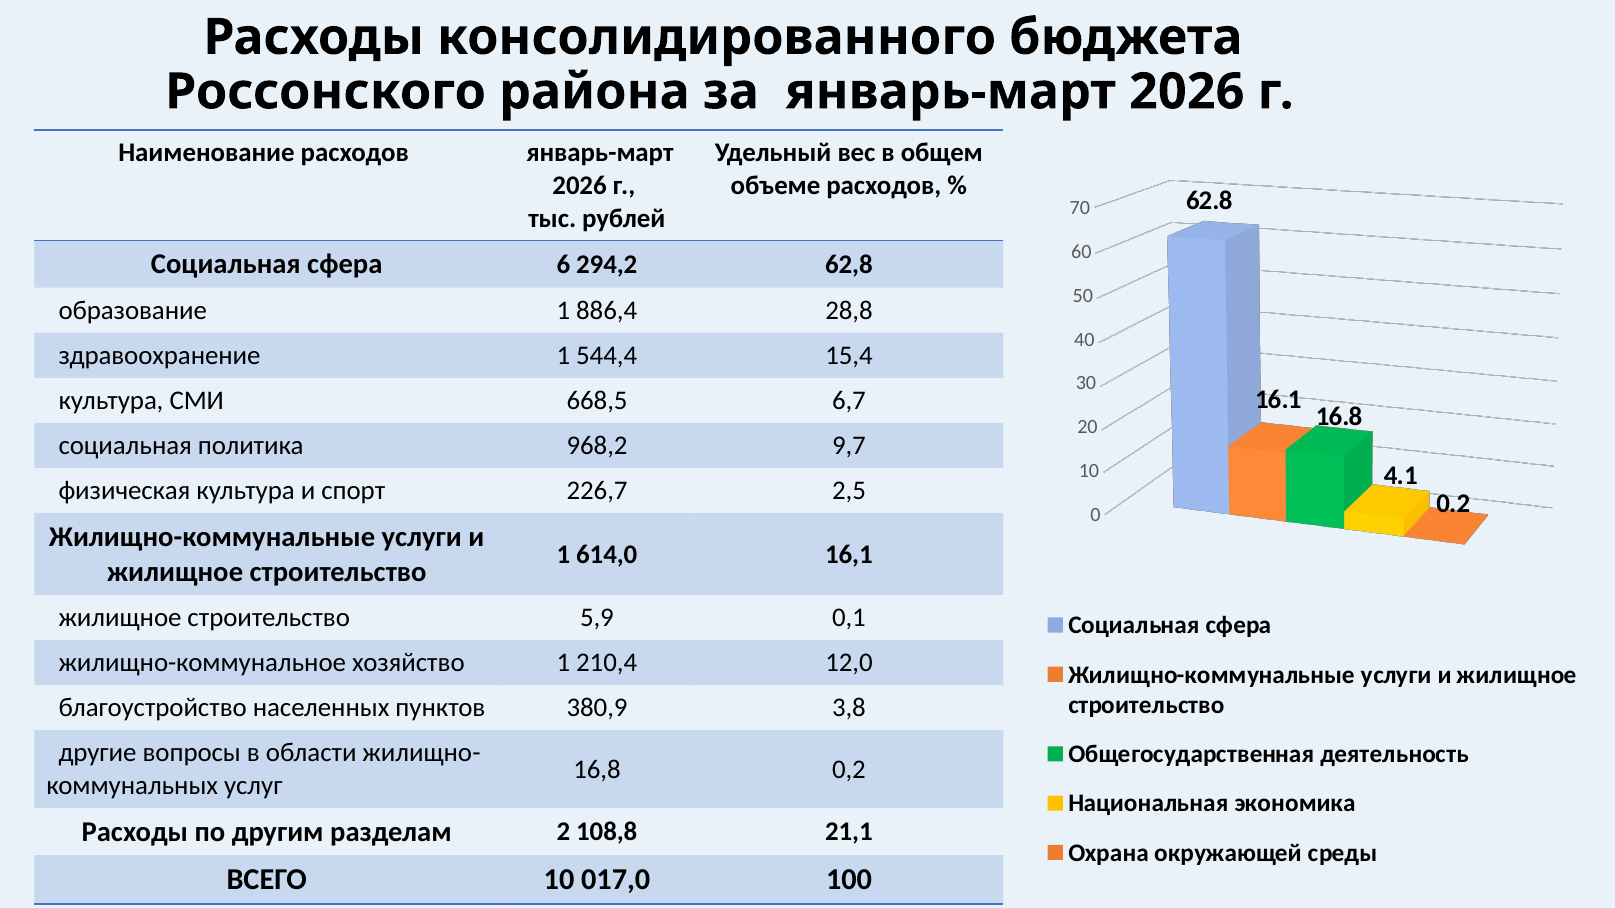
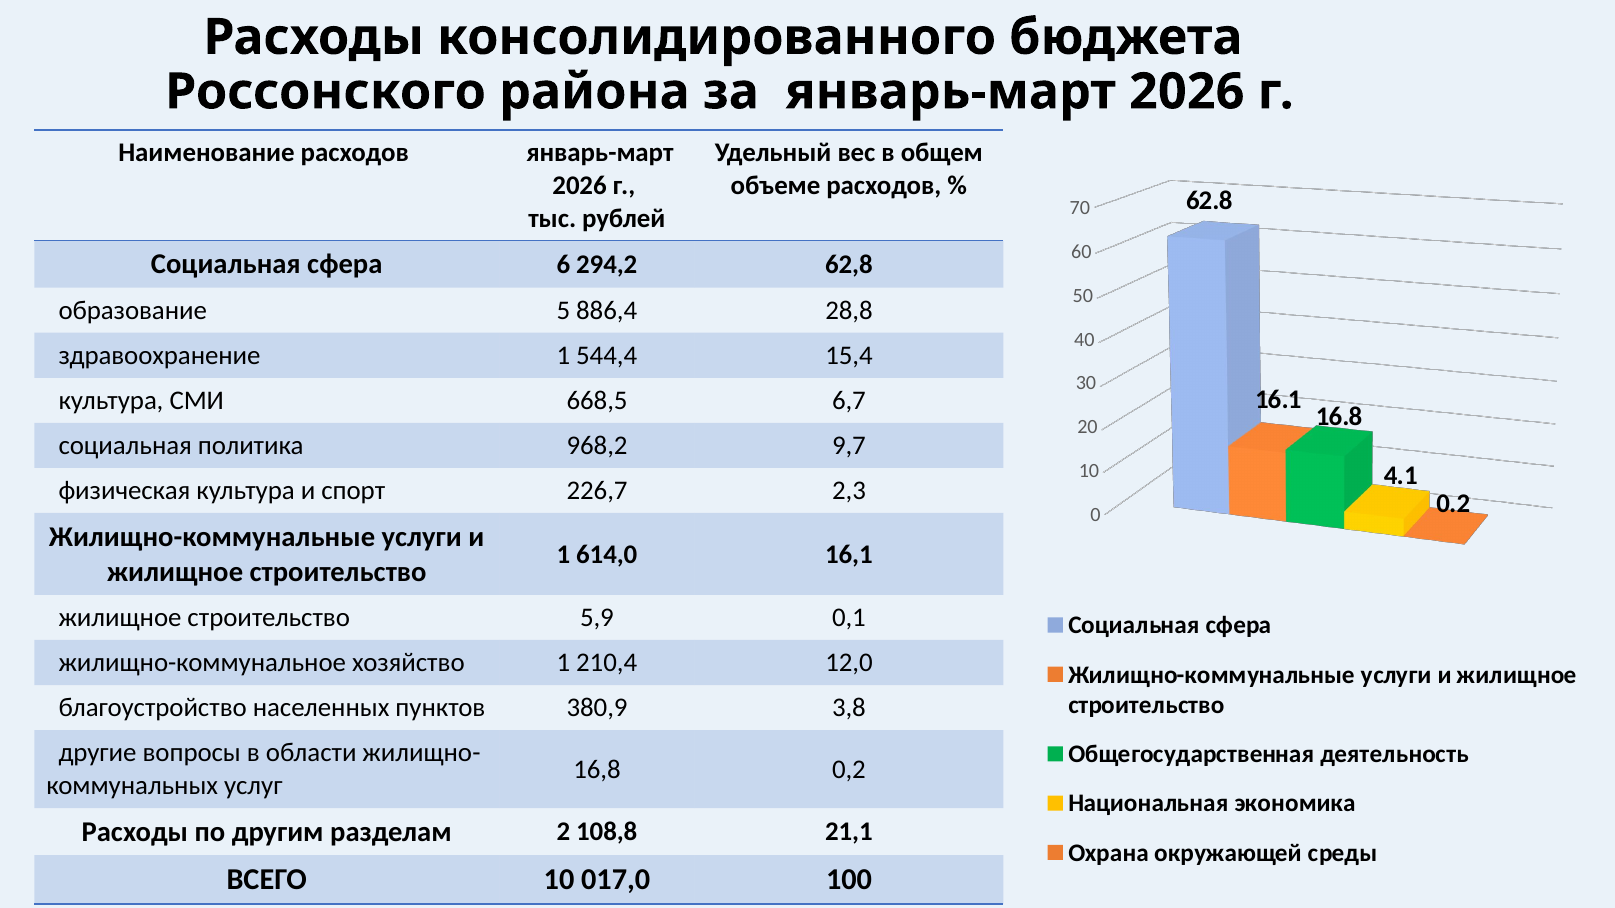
образование 1: 1 -> 5
2,5: 2,5 -> 2,3
